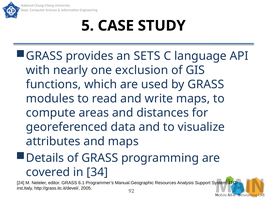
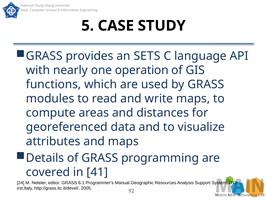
exclusion: exclusion -> operation
34: 34 -> 41
